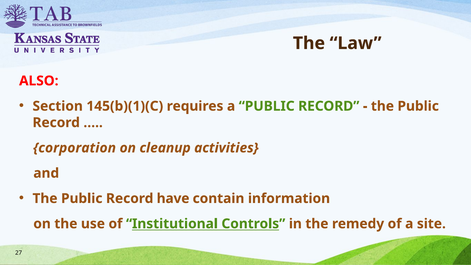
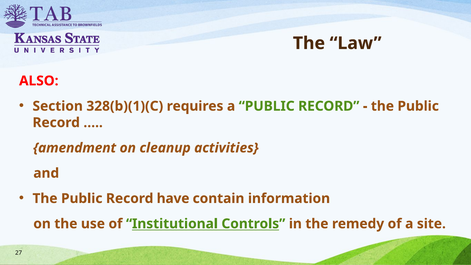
145(b)(1)(C: 145(b)(1)(C -> 328(b)(1)(C
corporation: corporation -> amendment
